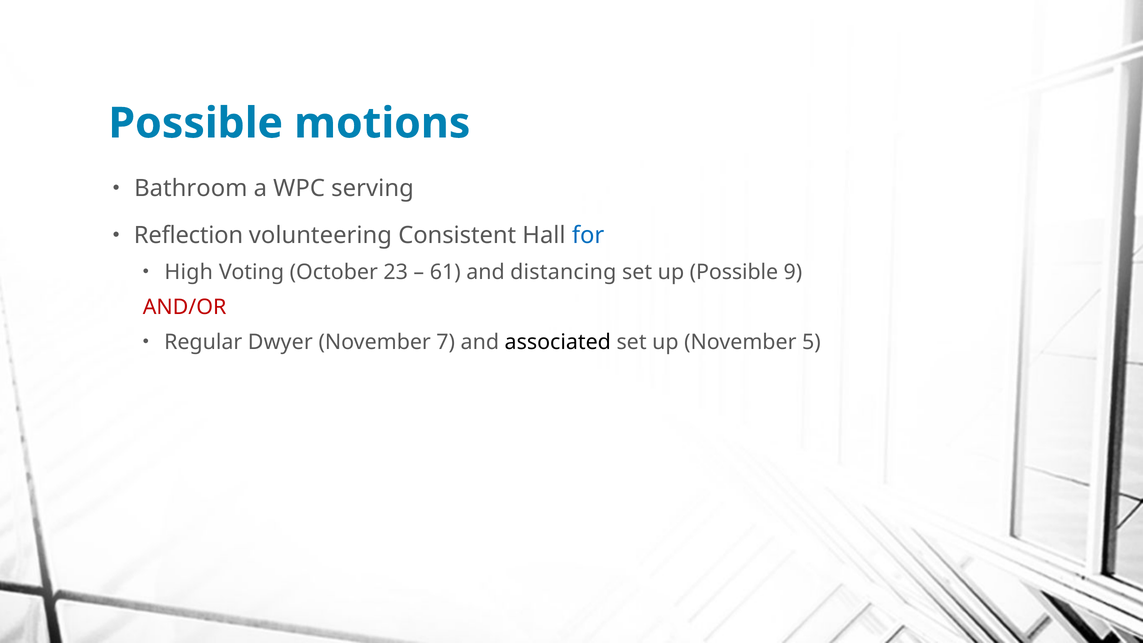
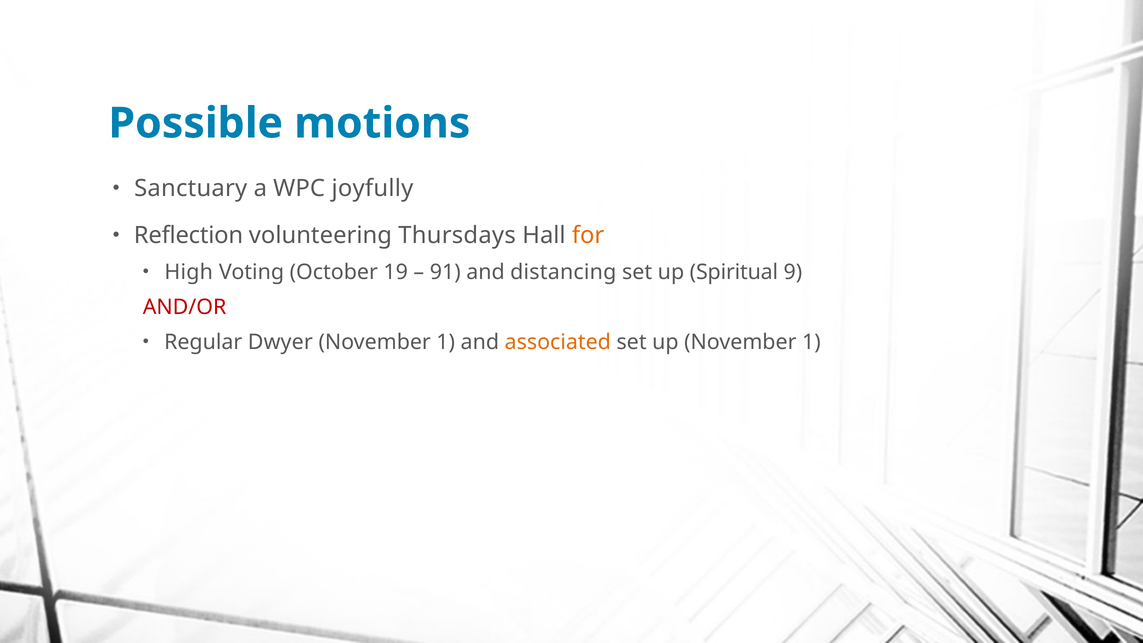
Bathroom: Bathroom -> Sanctuary
serving: serving -> joyfully
Consistent: Consistent -> Thursdays
for colour: blue -> orange
23: 23 -> 19
61: 61 -> 91
up Possible: Possible -> Spiritual
7 at (446, 342): 7 -> 1
associated colour: black -> orange
up November 5: 5 -> 1
